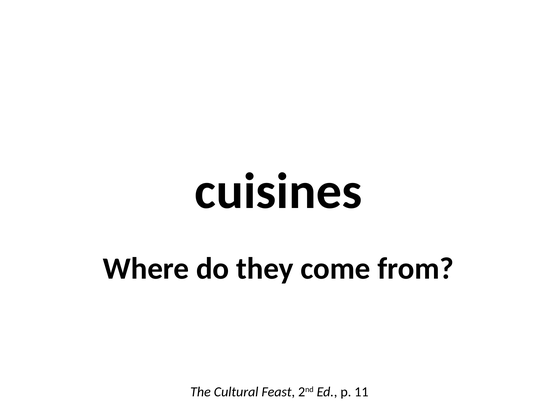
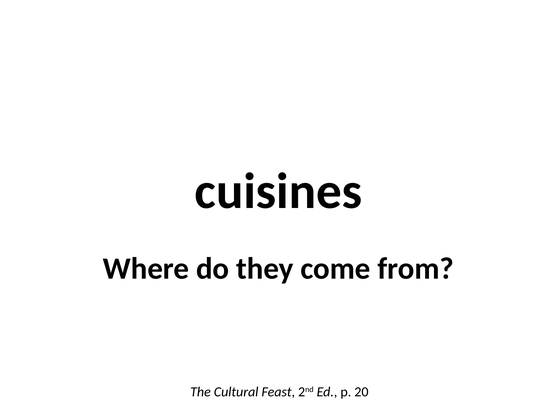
11: 11 -> 20
